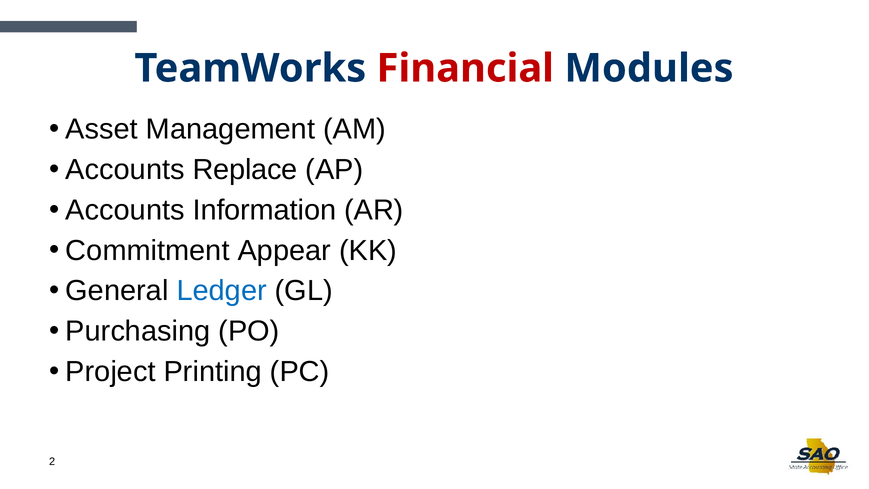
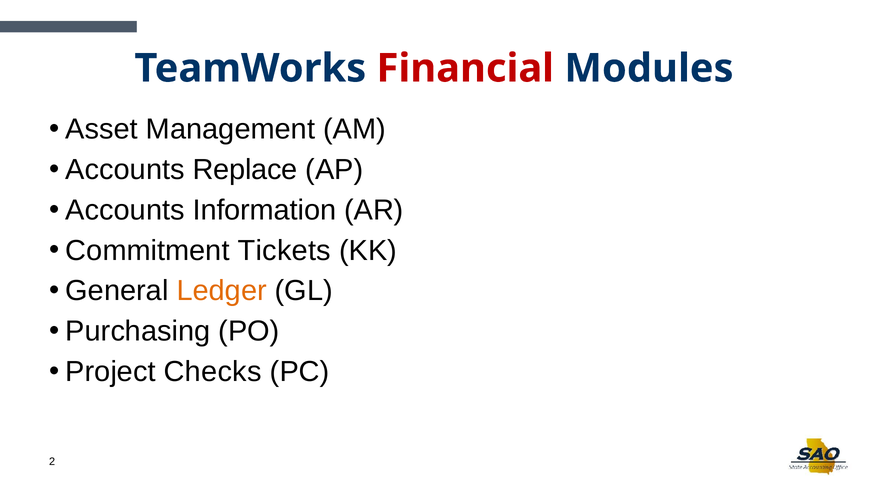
Appear: Appear -> Tickets
Ledger colour: blue -> orange
Printing: Printing -> Checks
